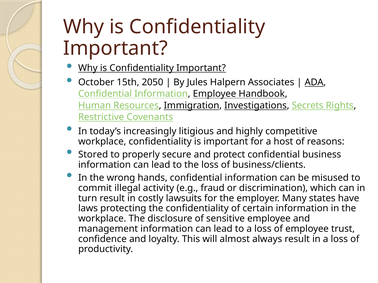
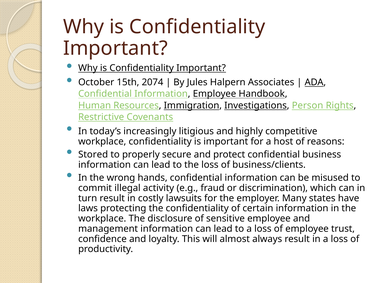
2050: 2050 -> 2074
Secrets: Secrets -> Person
